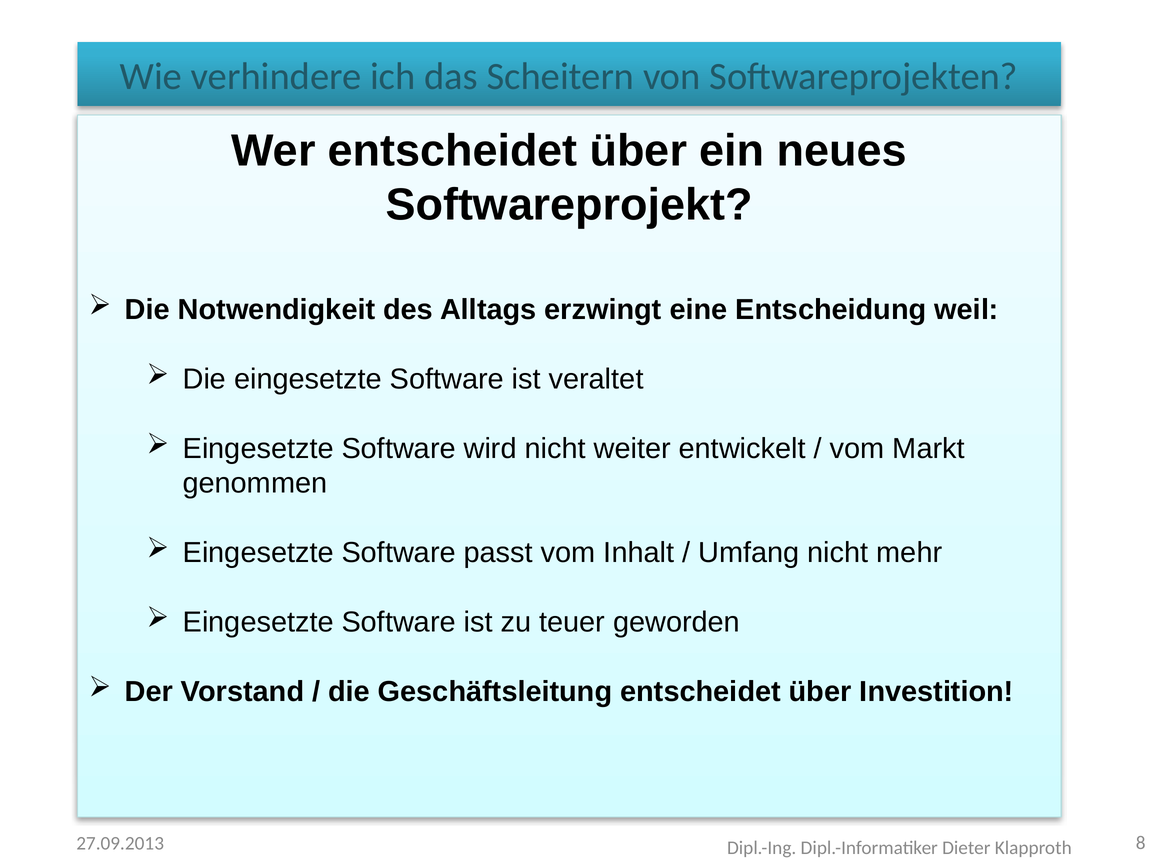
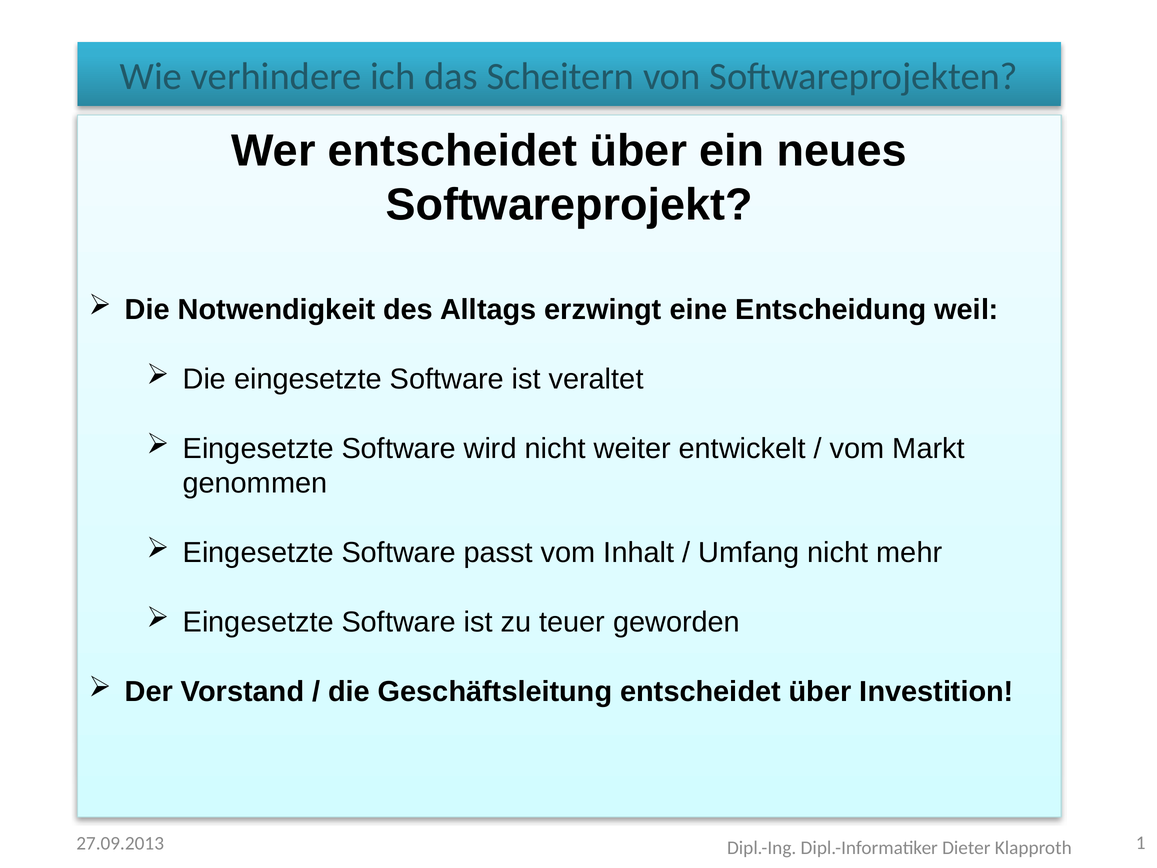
8: 8 -> 1
